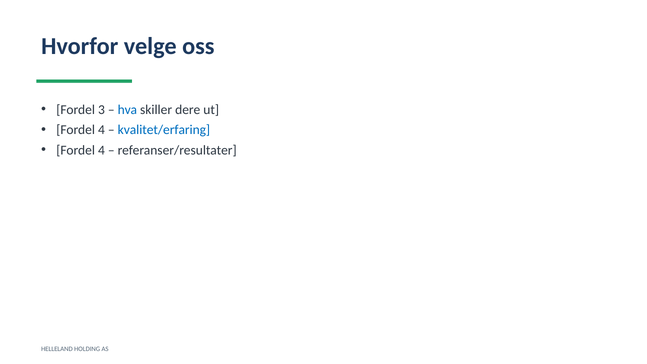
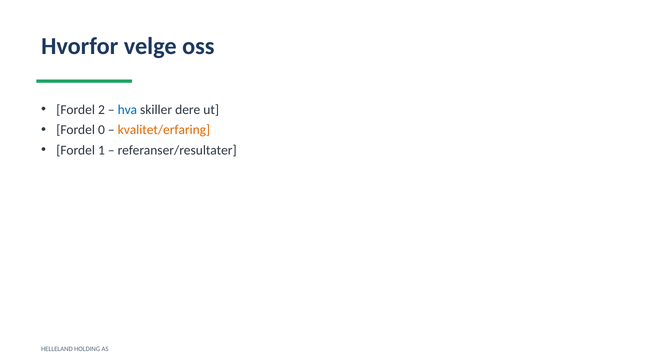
3: 3 -> 2
4 at (101, 130): 4 -> 0
kvalitet/erfaring colour: blue -> orange
4 at (101, 150): 4 -> 1
